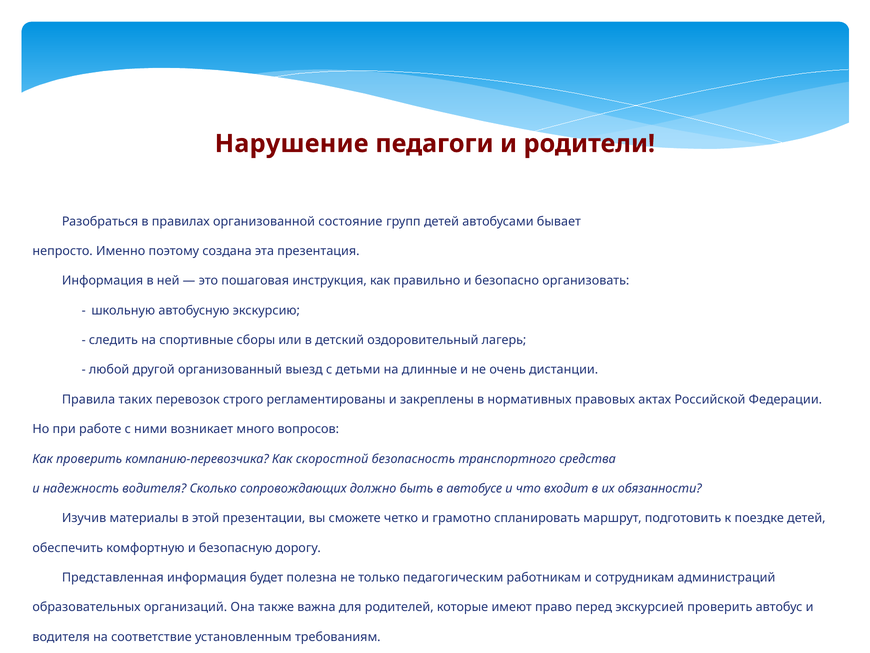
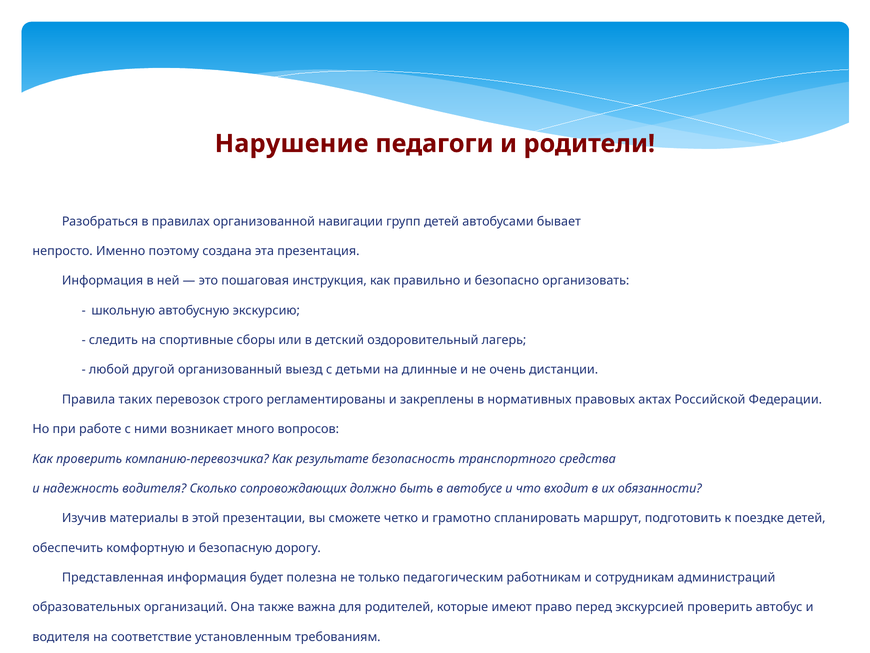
состояние: состояние -> навигации
скоростной: скоростной -> результате
